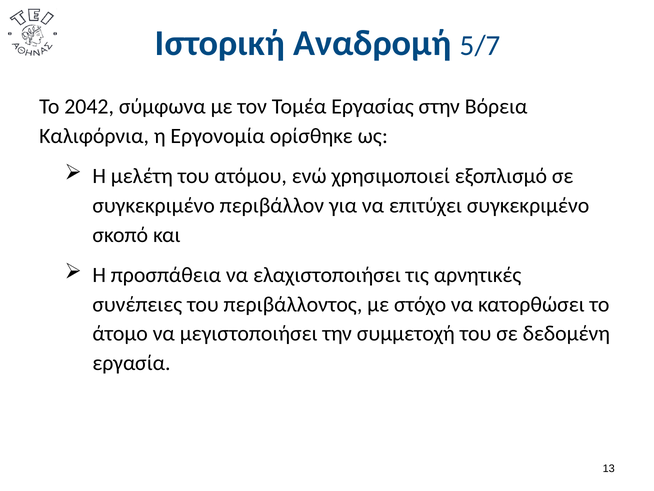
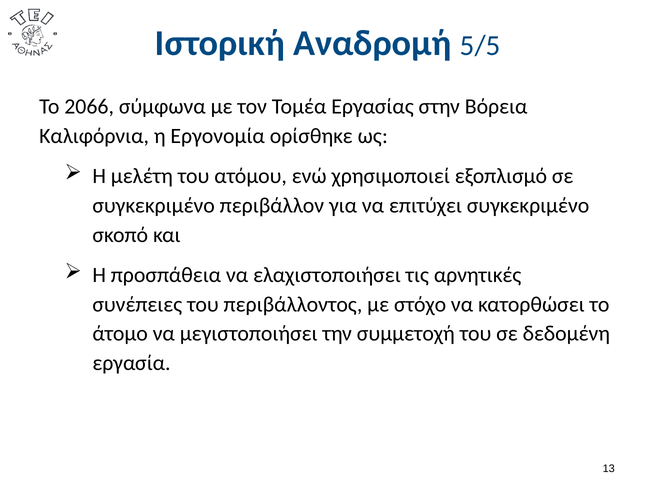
5/7: 5/7 -> 5/5
2042: 2042 -> 2066
